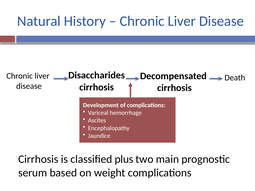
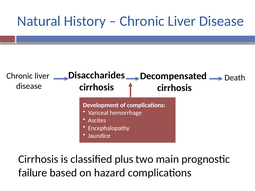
serum: serum -> failure
weight: weight -> hazard
